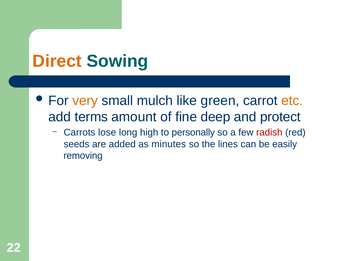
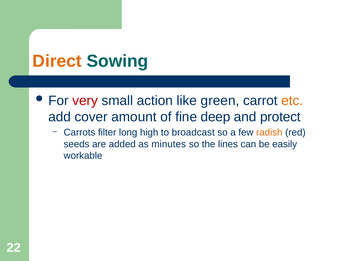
very colour: orange -> red
mulch: mulch -> action
terms: terms -> cover
lose: lose -> filter
personally: personally -> broadcast
radish colour: red -> orange
removing: removing -> workable
